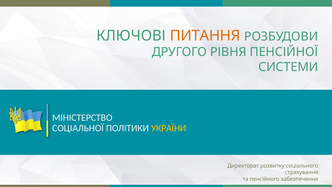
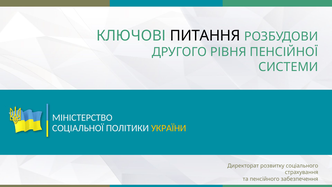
ПИТАННЯ colour: orange -> black
